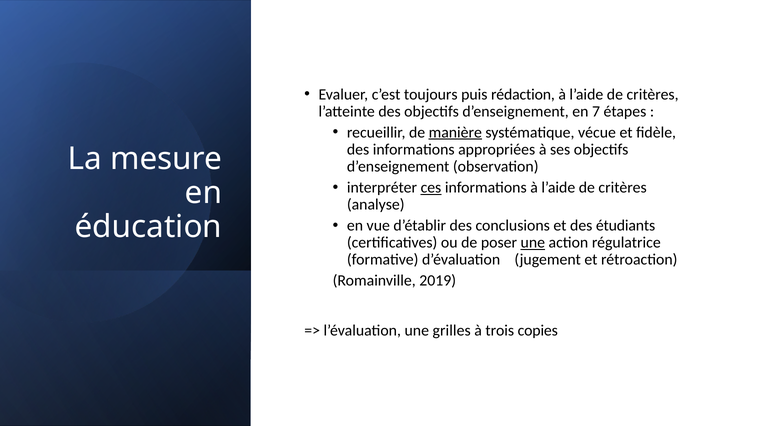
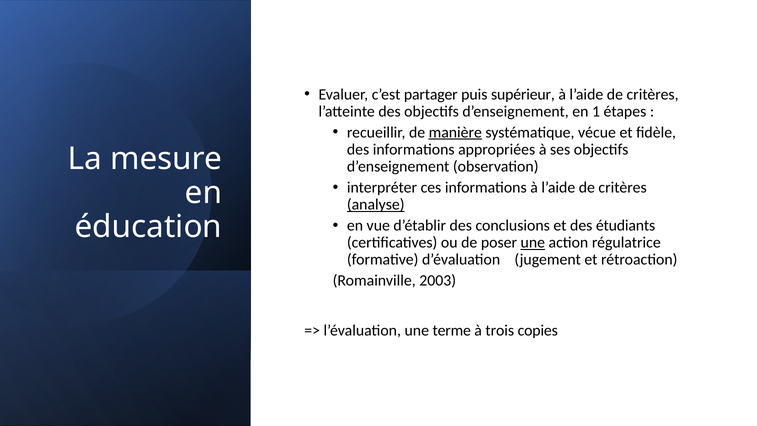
toujours: toujours -> partager
rédaction: rédaction -> supérieur
7: 7 -> 1
ces underline: present -> none
analyse underline: none -> present
2019: 2019 -> 2003
grilles: grilles -> terme
